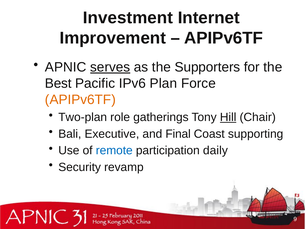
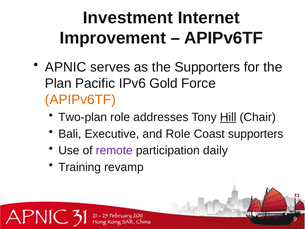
serves underline: present -> none
Best: Best -> Plan
Plan: Plan -> Gold
gatherings: gatherings -> addresses
and Final: Final -> Role
Coast supporting: supporting -> supporters
remote colour: blue -> purple
Security: Security -> Training
